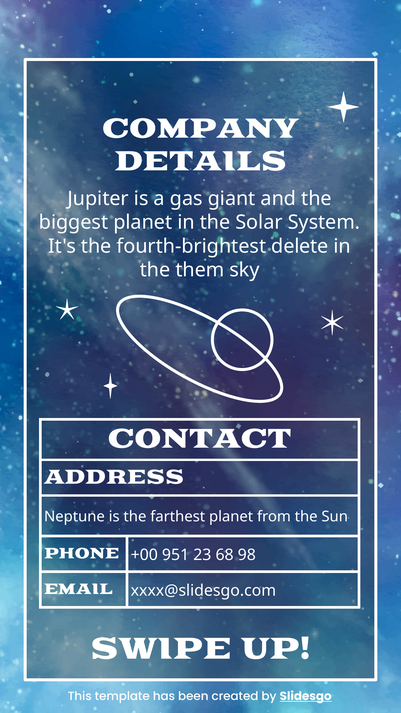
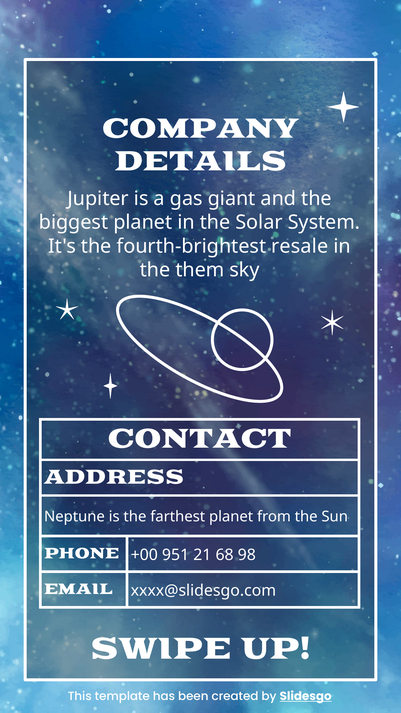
delete: delete -> resale
23: 23 -> 21
